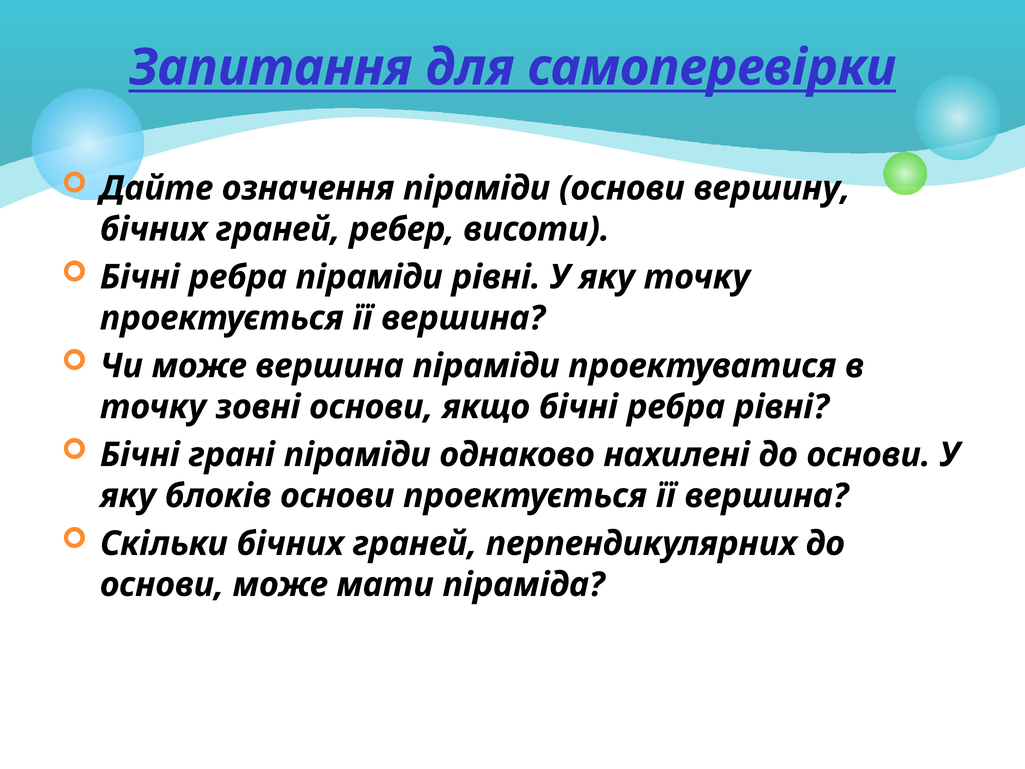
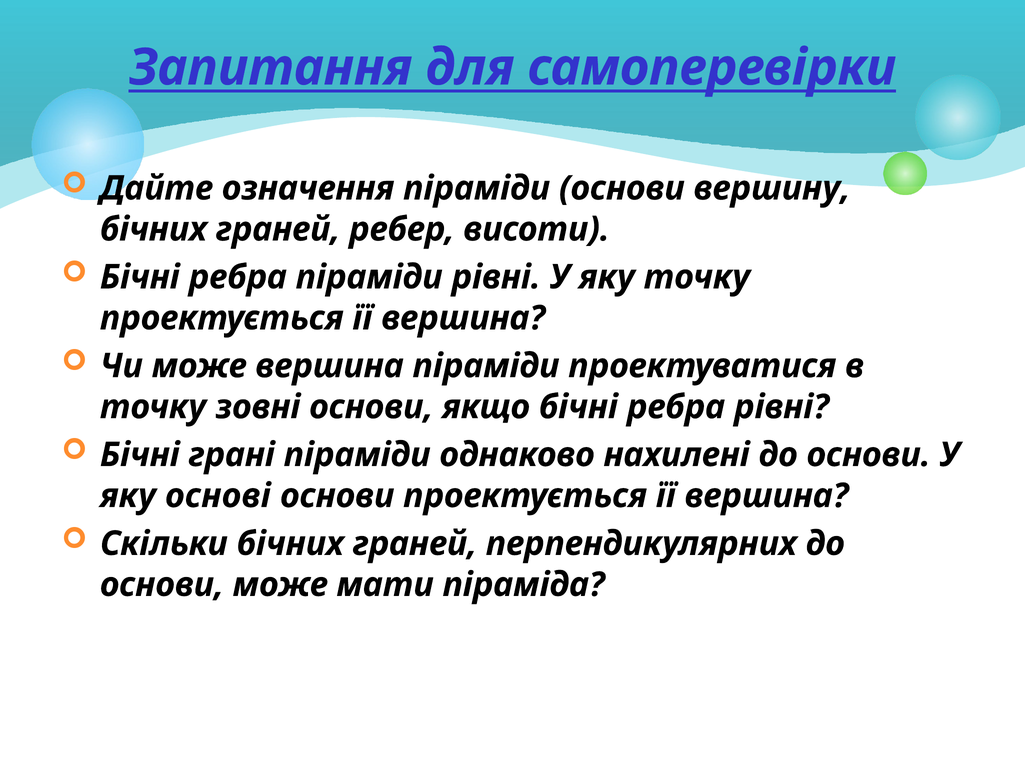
блоків: блоків -> основі
